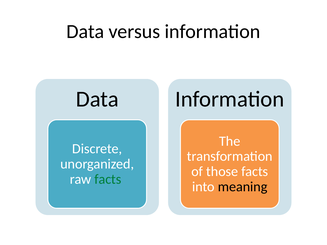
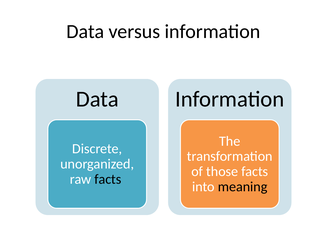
facts at (108, 179) colour: green -> black
